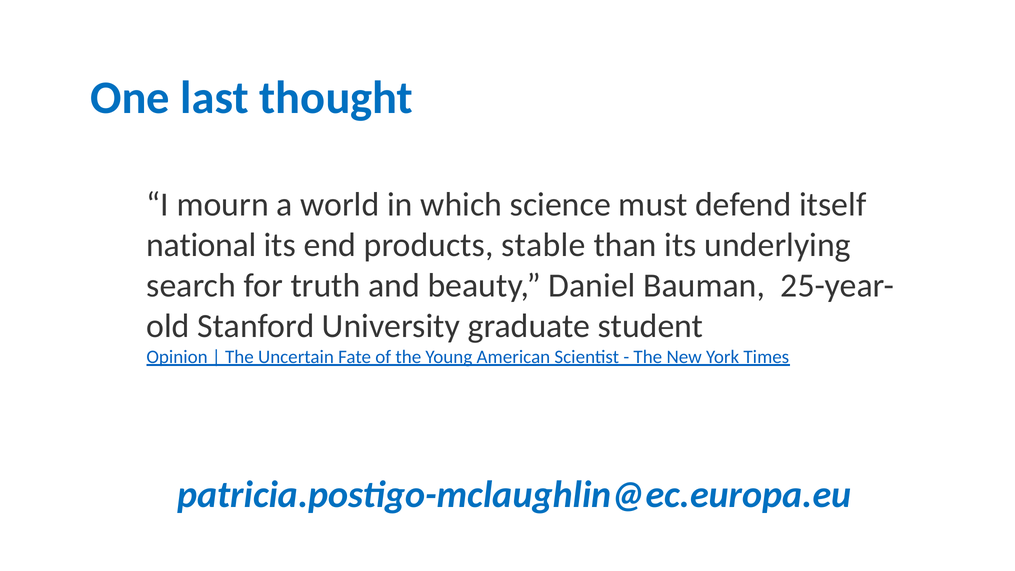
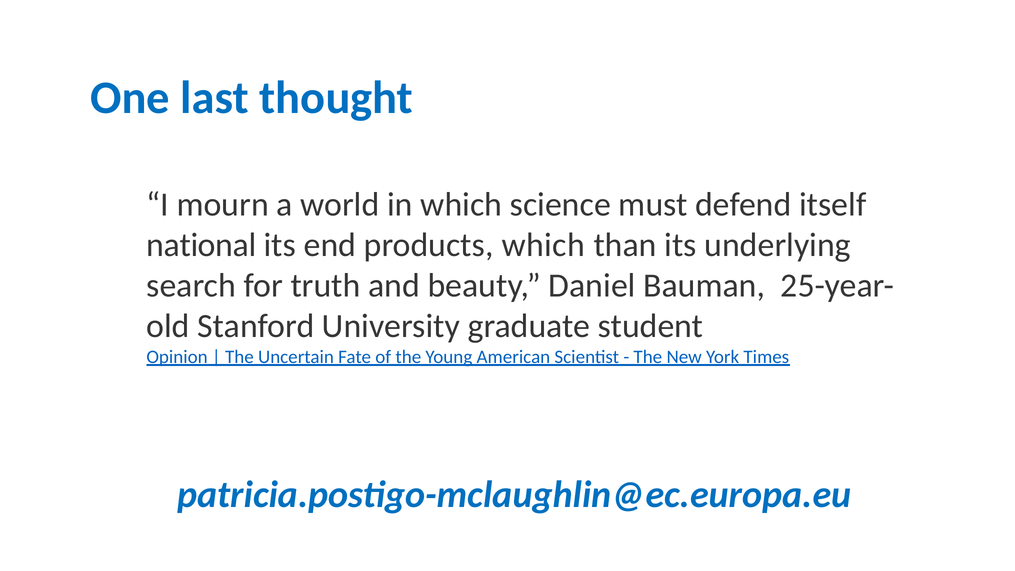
products stable: stable -> which
